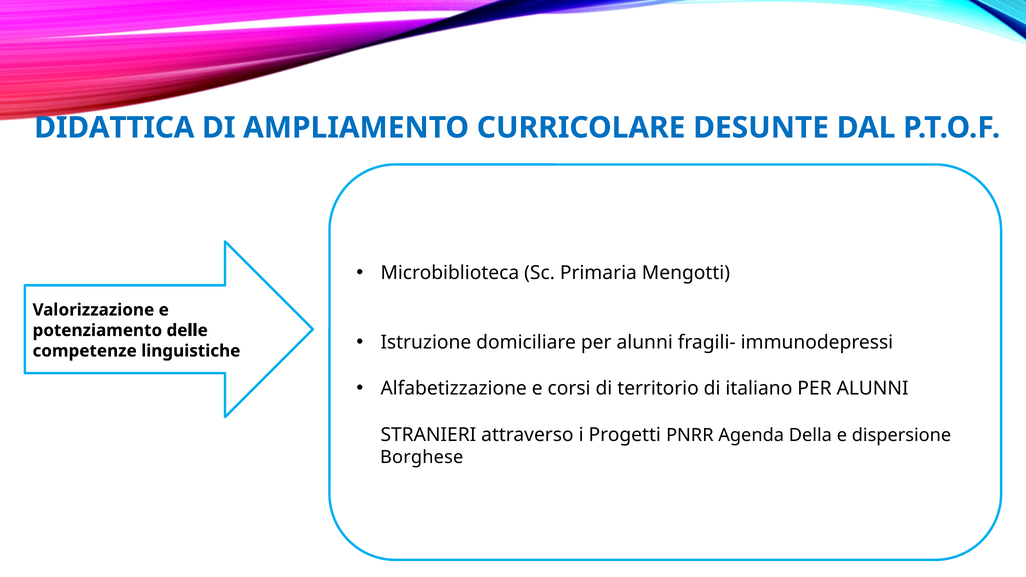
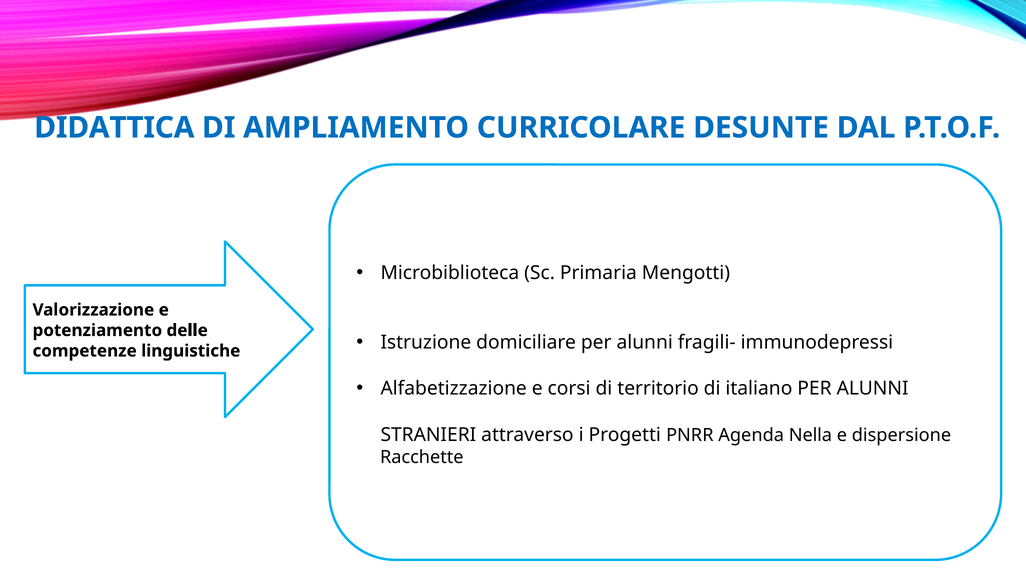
Della: Della -> Nella
Borghese: Borghese -> Racchette
